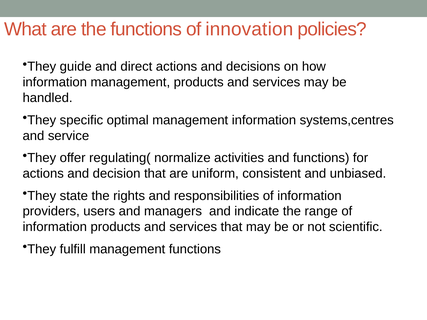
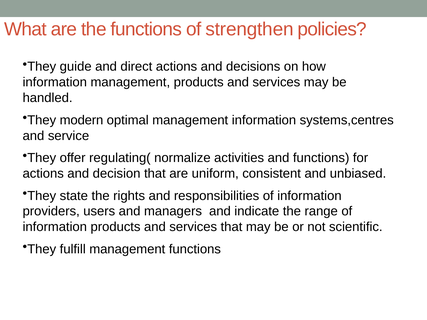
innovation: innovation -> strengthen
specific: specific -> modern
